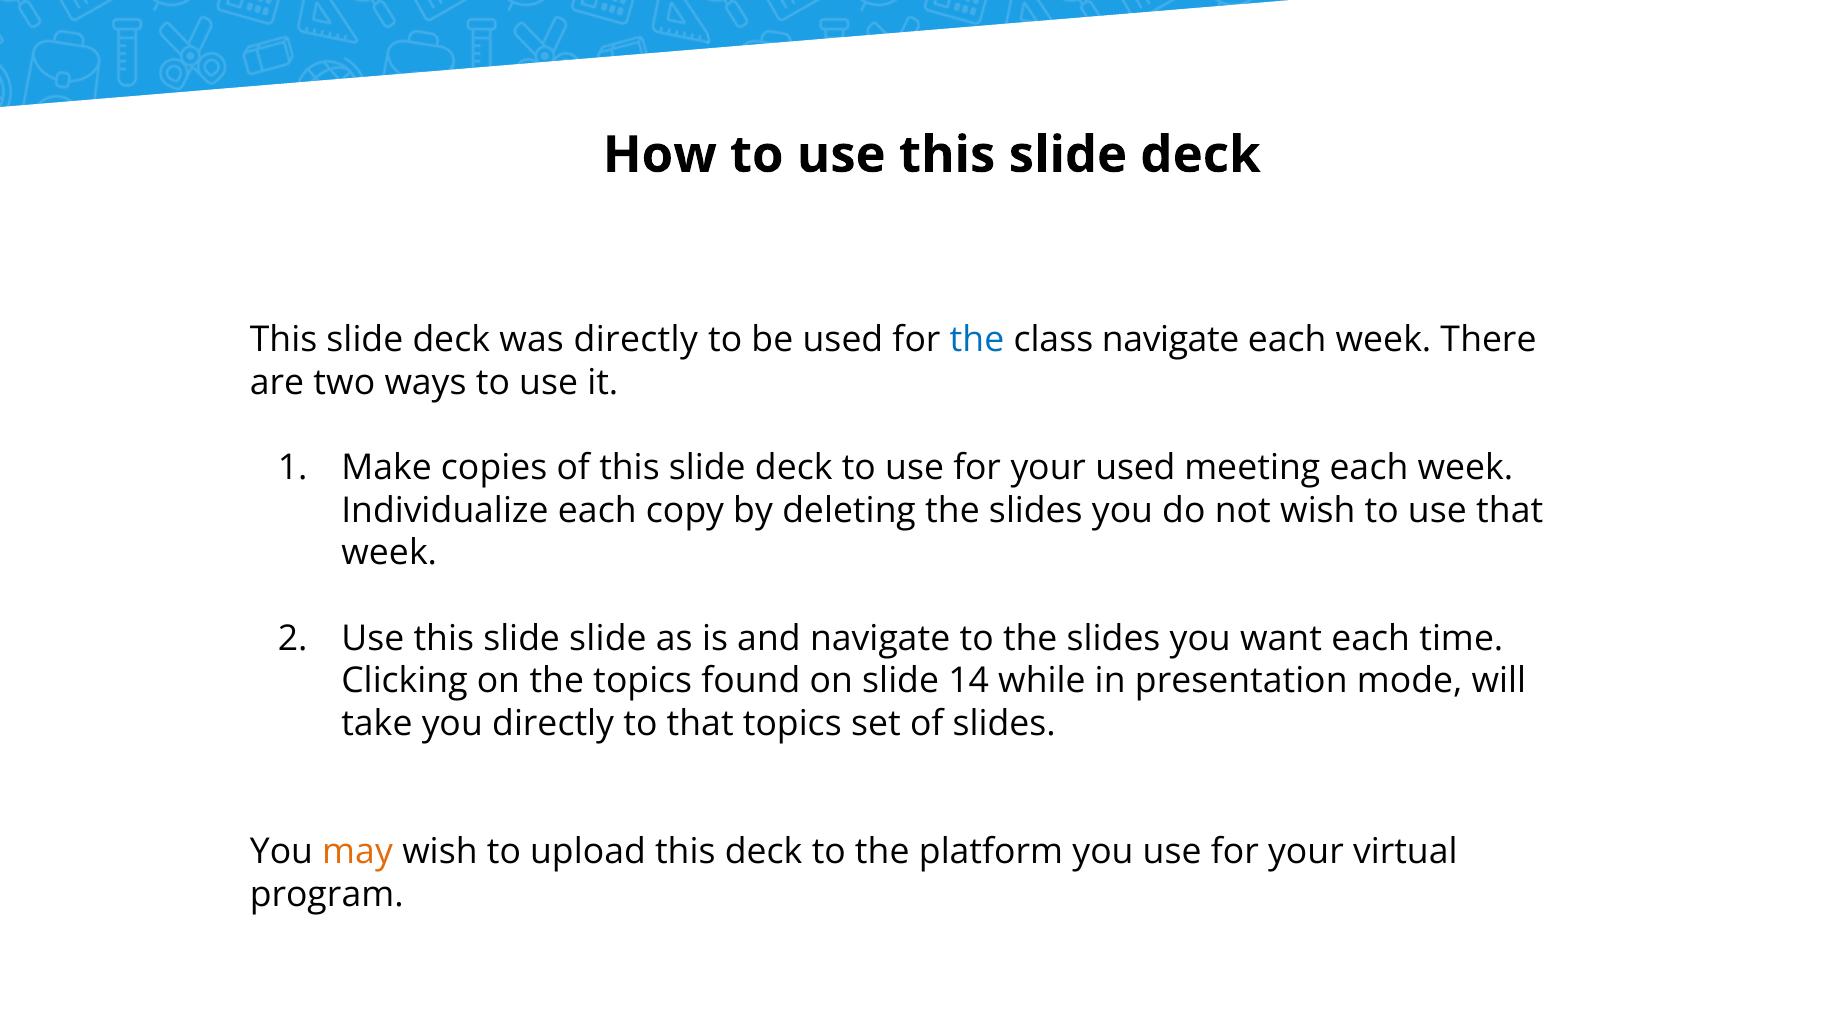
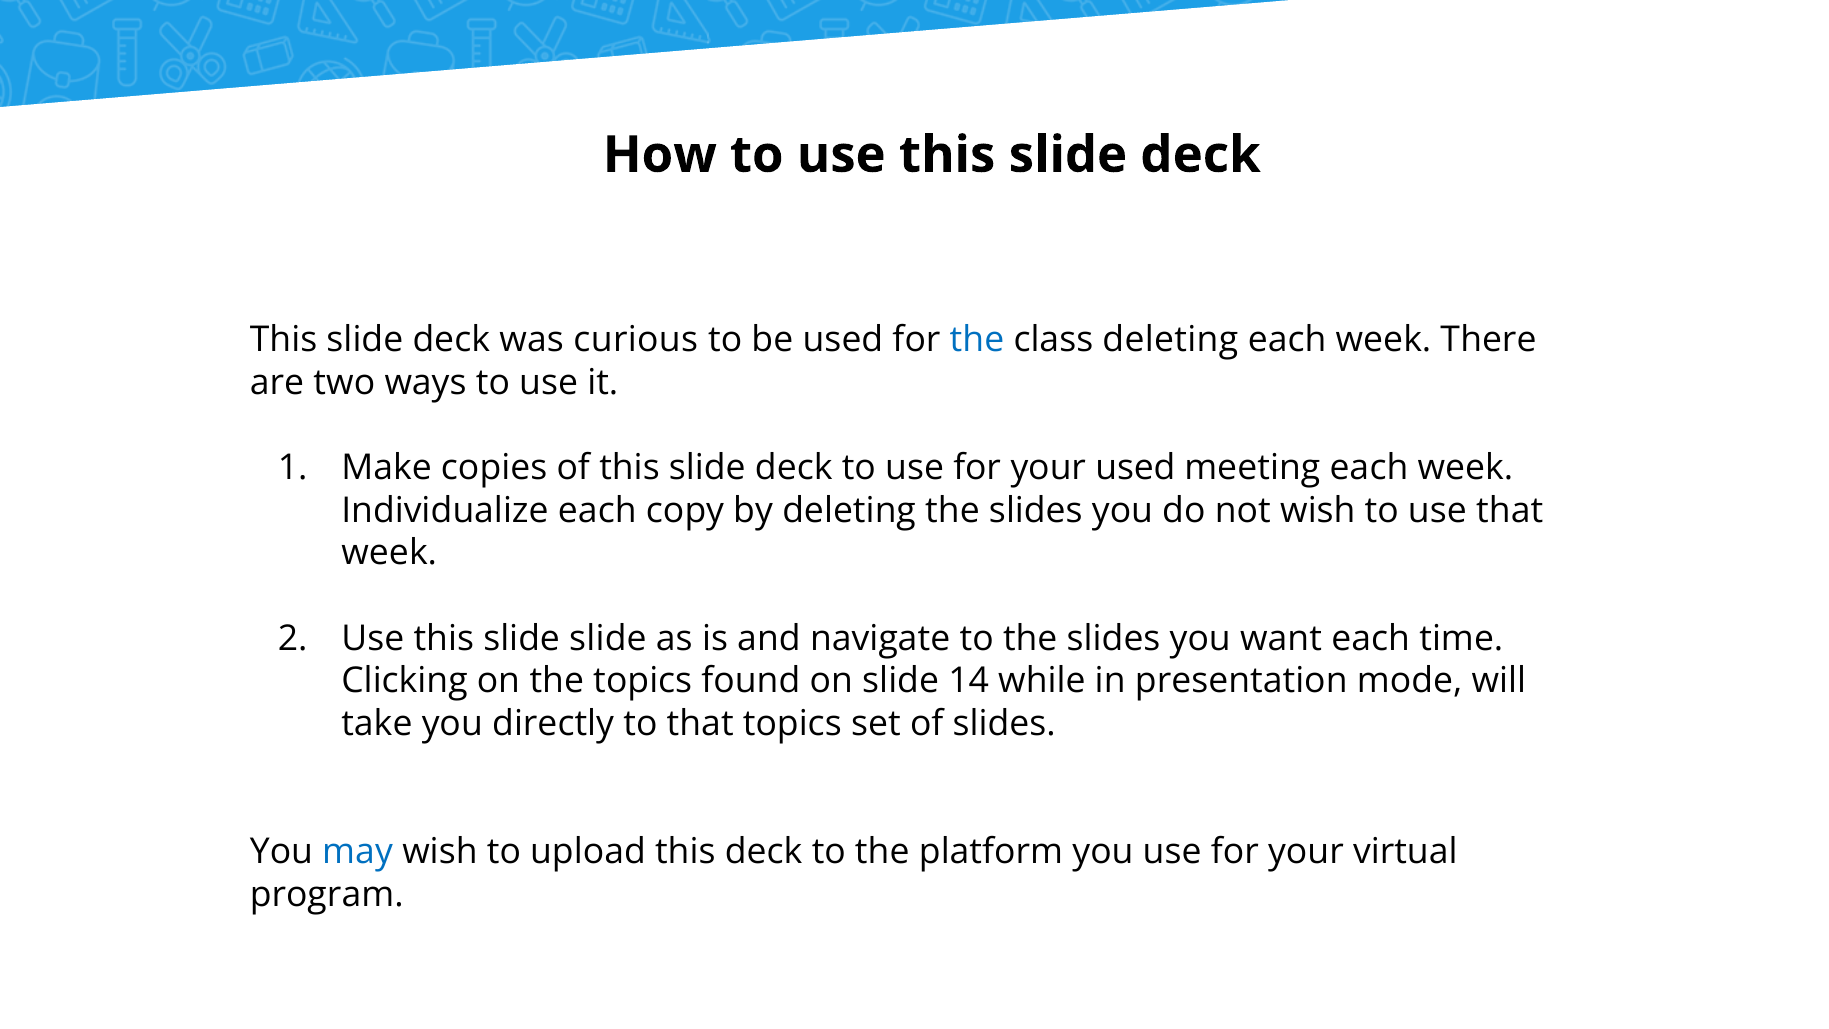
was directly: directly -> curious
class navigate: navigate -> deleting
may colour: orange -> blue
